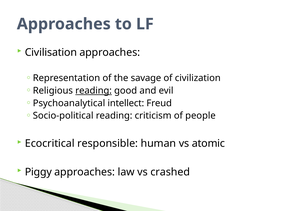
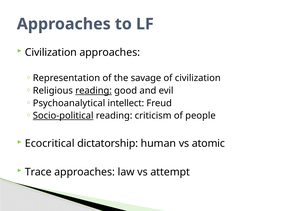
Civilisation at (51, 52): Civilisation -> Civilization
Socio-political underline: none -> present
responsible: responsible -> dictatorship
Piggy: Piggy -> Trace
crashed: crashed -> attempt
